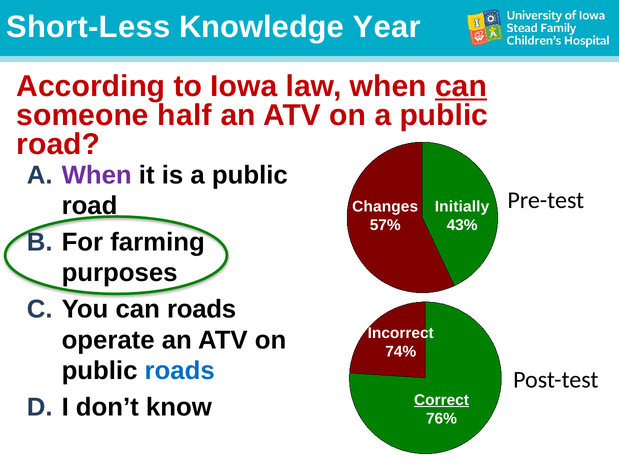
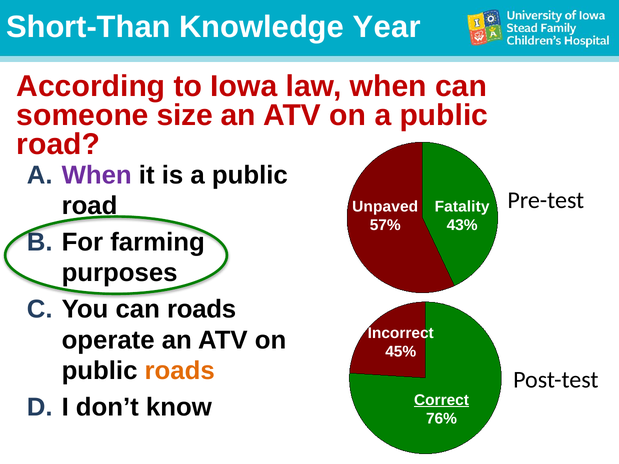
Short-Less: Short-Less -> Short-Than
can at (461, 87) underline: present -> none
half: half -> size
Changes: Changes -> Unpaved
Initially: Initially -> Fatality
74%: 74% -> 45%
roads at (180, 371) colour: blue -> orange
